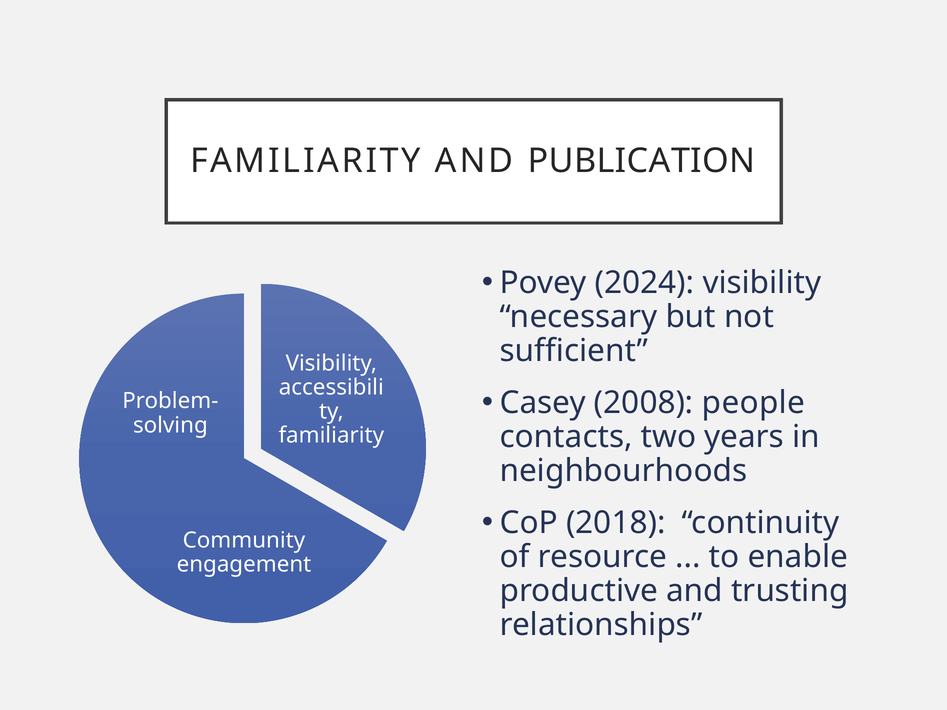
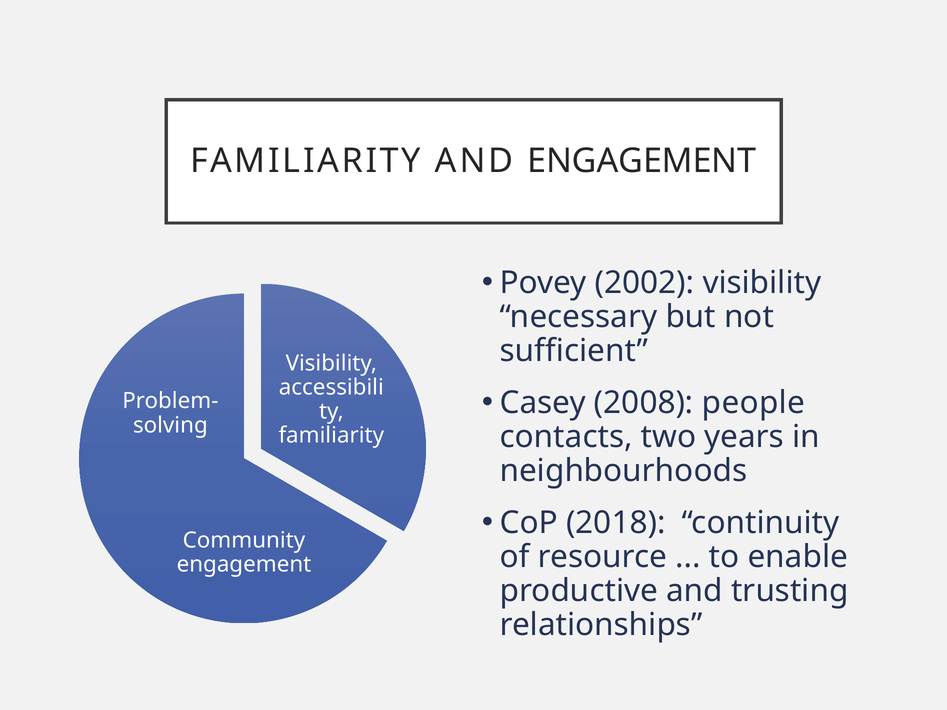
AND PUBLICATION: PUBLICATION -> ENGAGEMENT
2024: 2024 -> 2002
